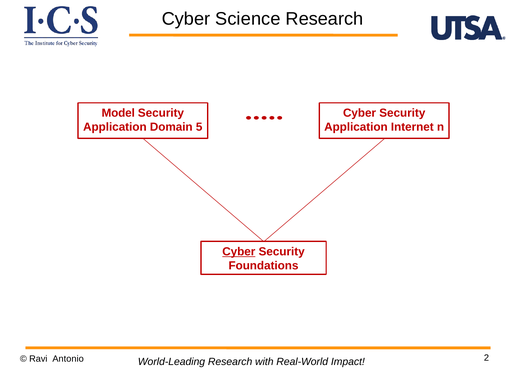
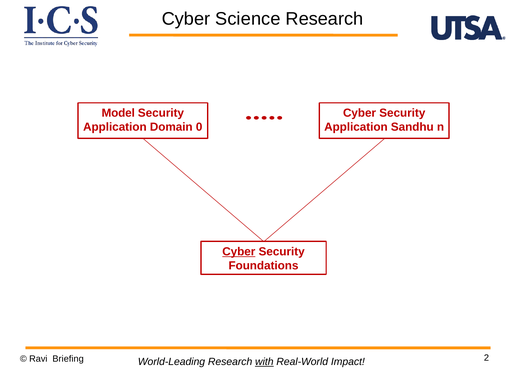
5: 5 -> 0
Internet: Internet -> Sandhu
Antonio: Antonio -> Briefing
with underline: none -> present
